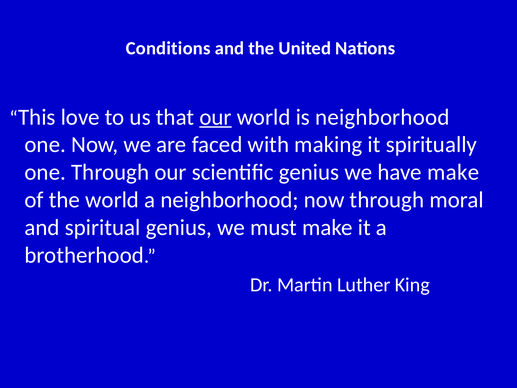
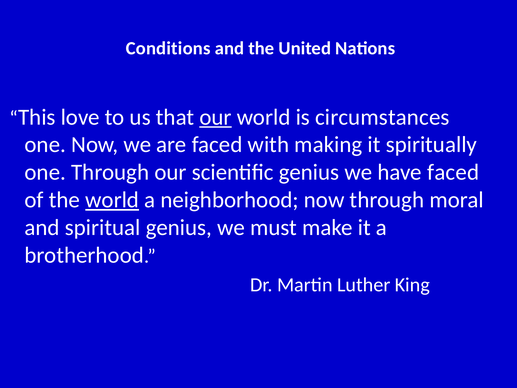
is neighborhood: neighborhood -> circumstances
have make: make -> faced
world at (112, 200) underline: none -> present
